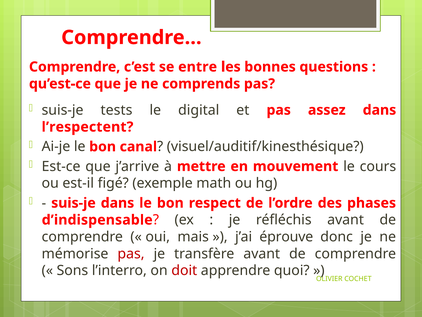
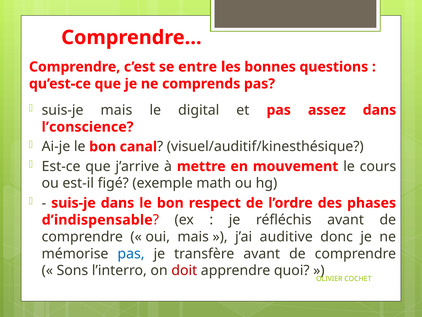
suis-je tests: tests -> mais
l’respectent: l’respectent -> l’conscience
éprouve: éprouve -> auditive
pas at (131, 253) colour: red -> blue
